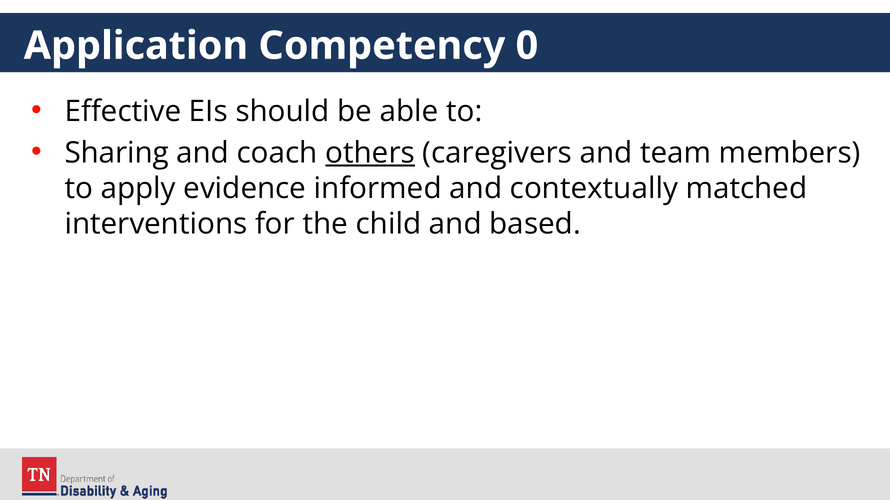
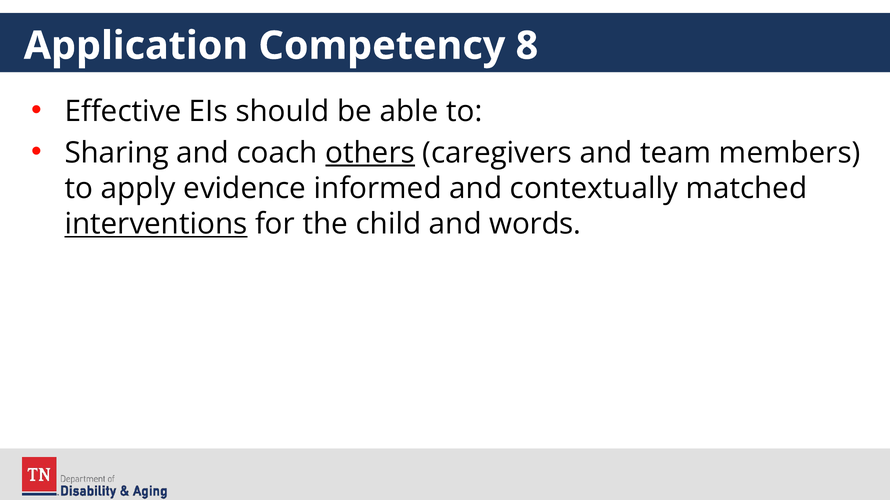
0: 0 -> 8
interventions underline: none -> present
based: based -> words
